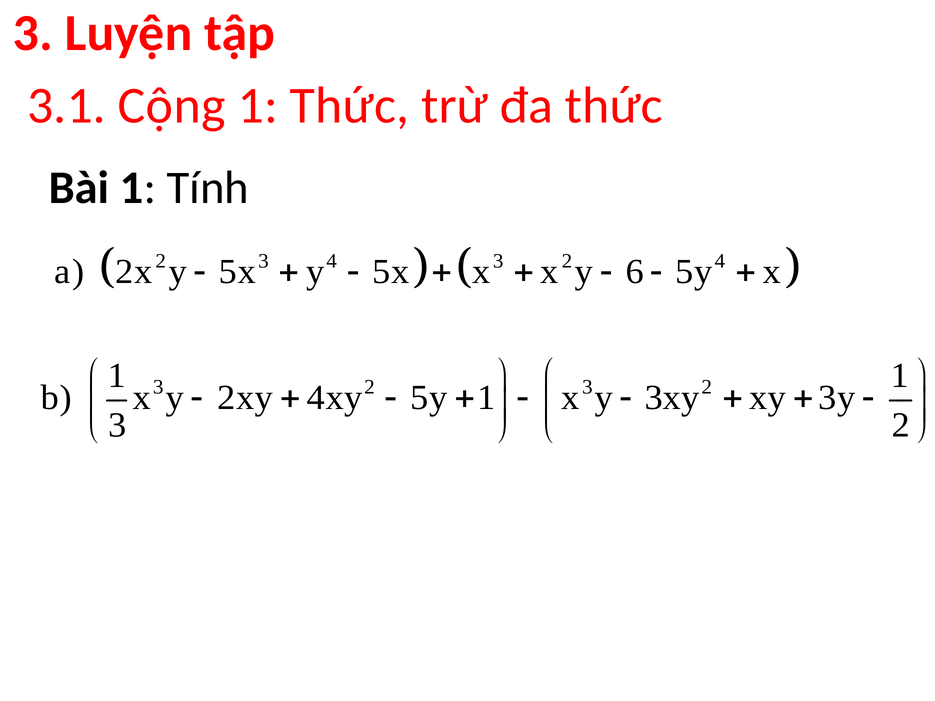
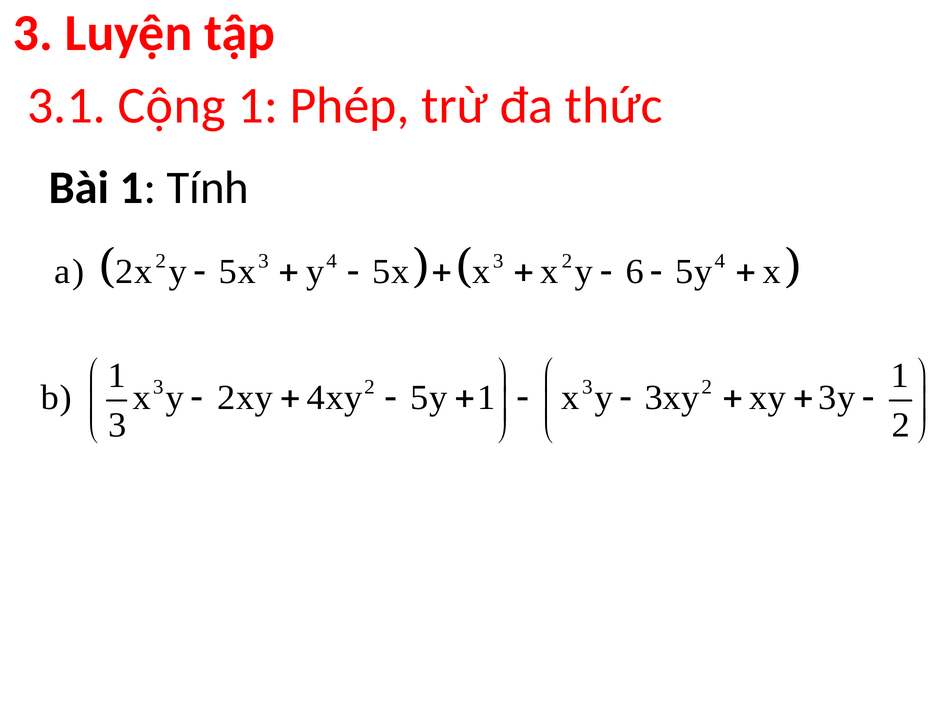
1 Thức: Thức -> Phép
